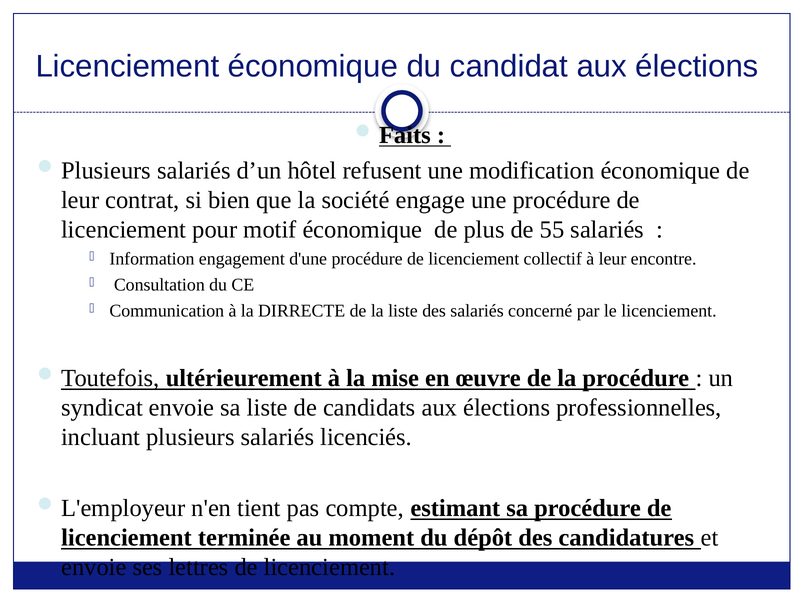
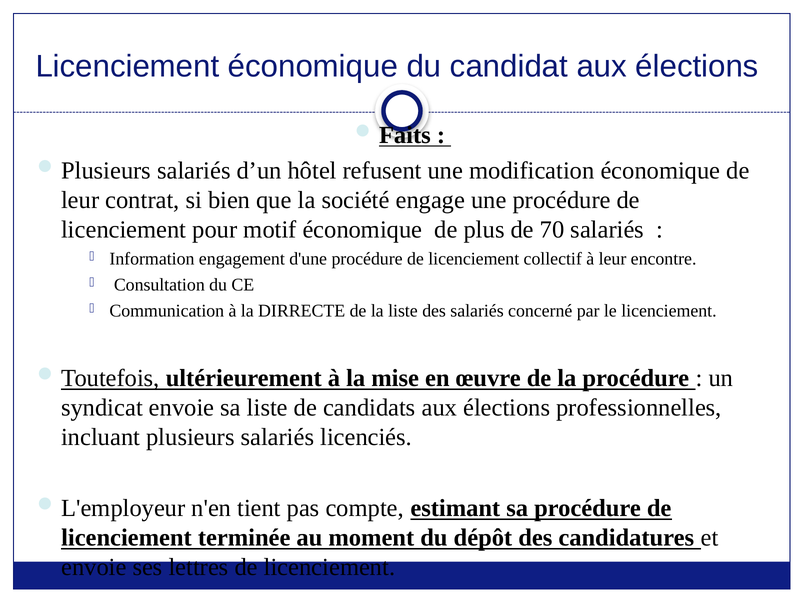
55: 55 -> 70
